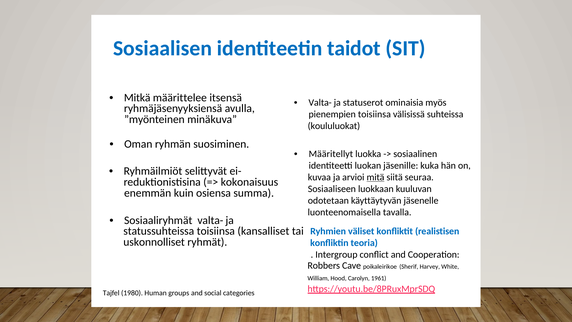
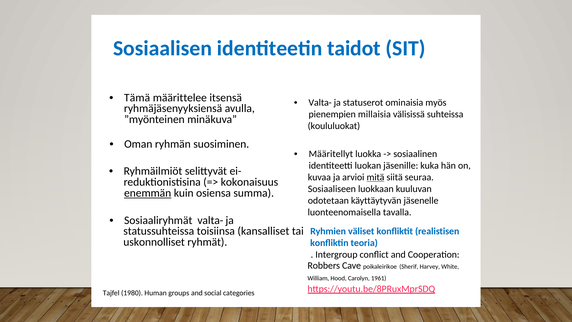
Mitkä: Mitkä -> Tämä
pienempien toisiinsa: toisiinsa -> millaisia
enemmän underline: none -> present
